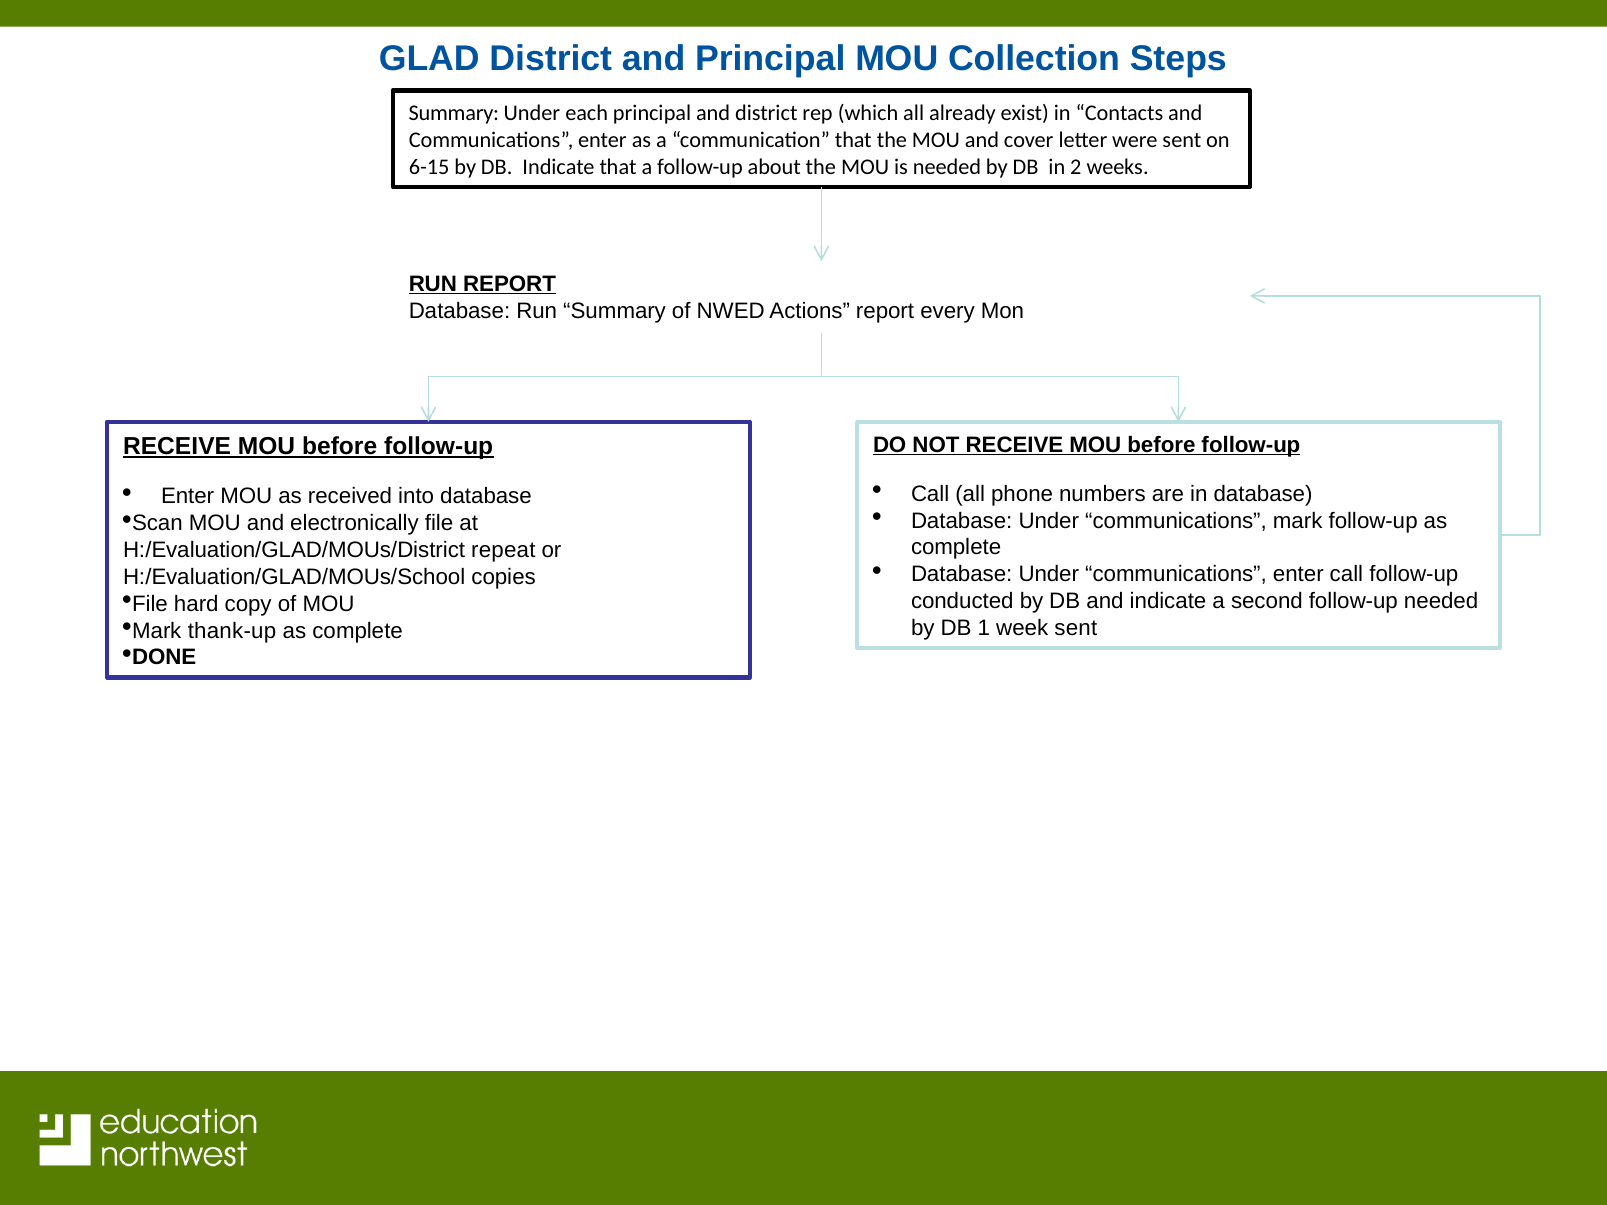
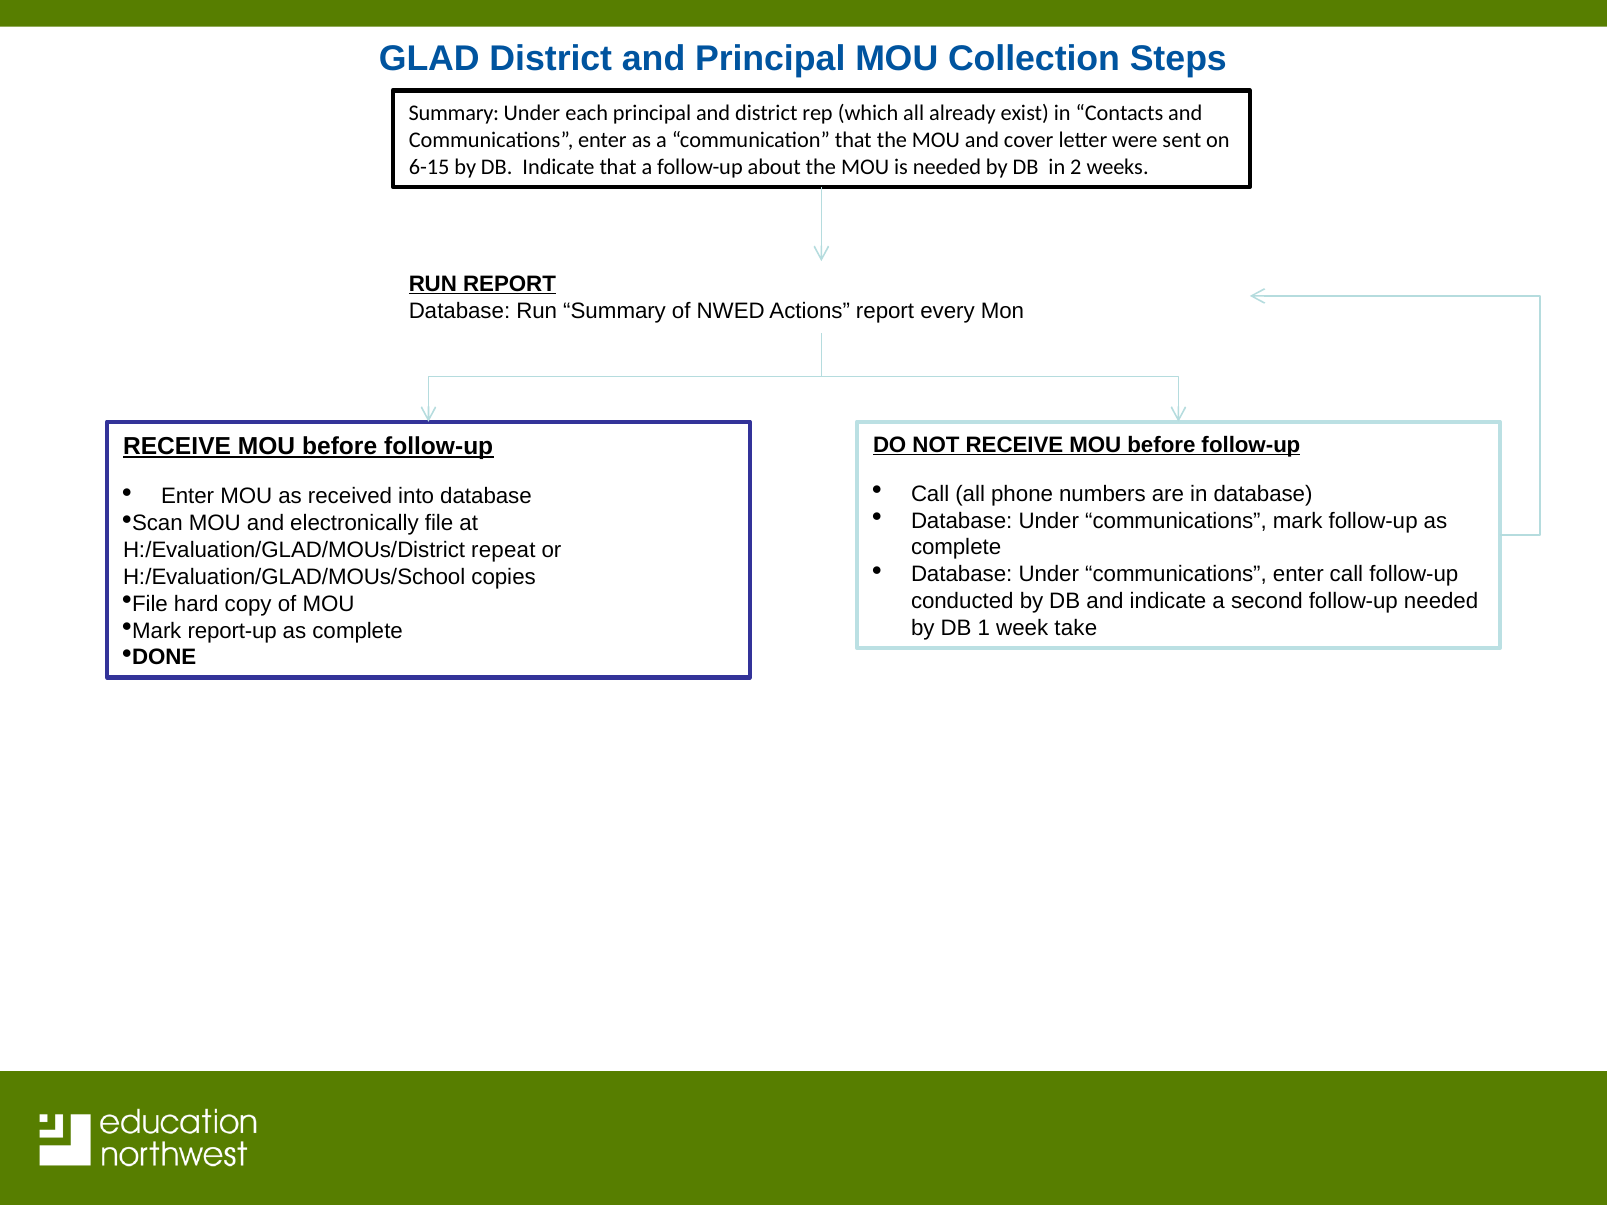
week sent: sent -> take
thank-up: thank-up -> report-up
